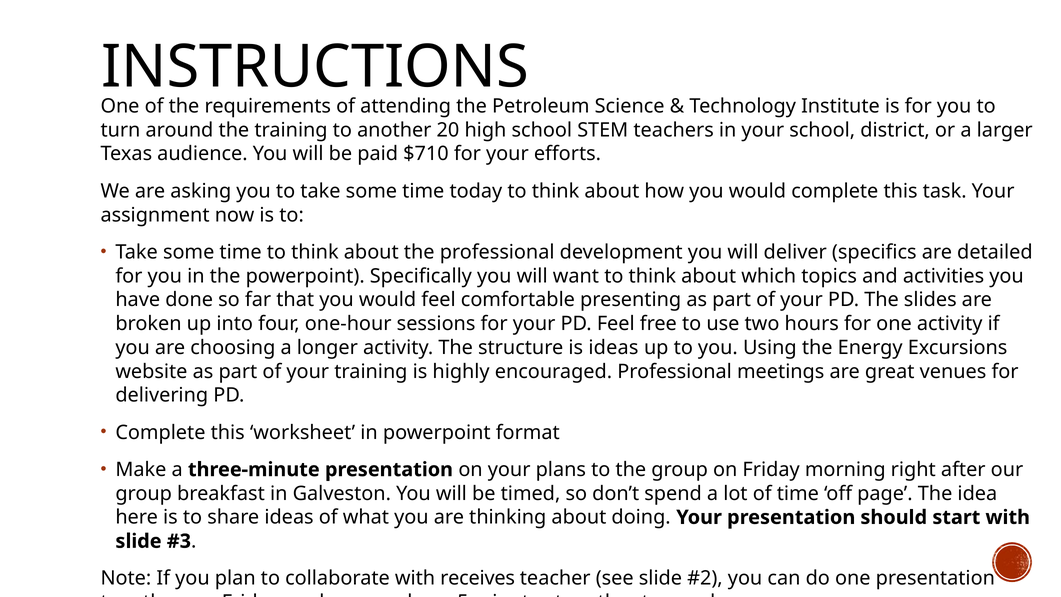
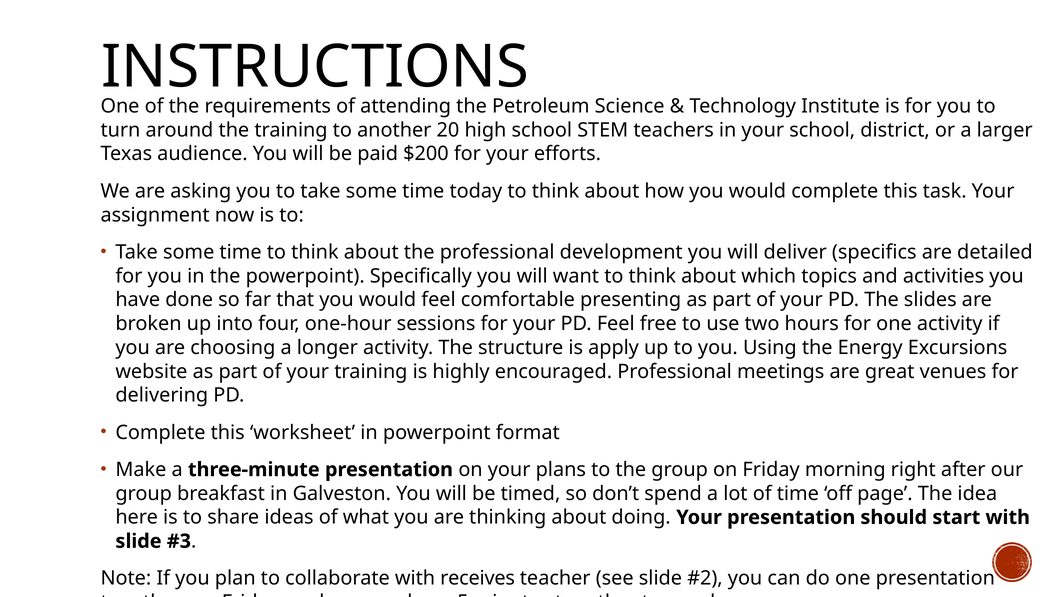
$710: $710 -> $200
is ideas: ideas -> apply
